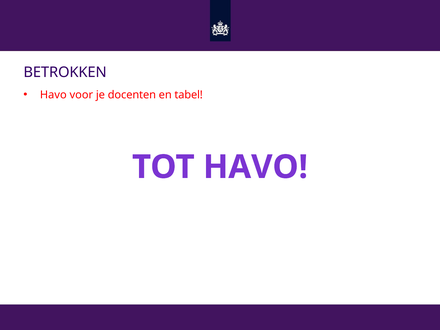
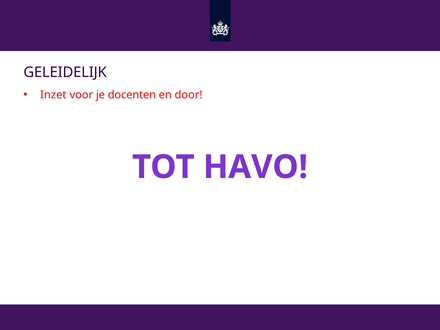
BETROKKEN: BETROKKEN -> GELEIDELIJK
Havo at (53, 95): Havo -> Inzet
tabel: tabel -> door
